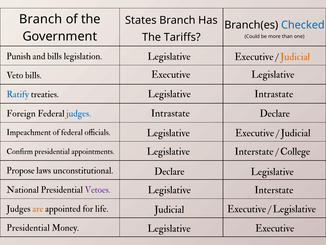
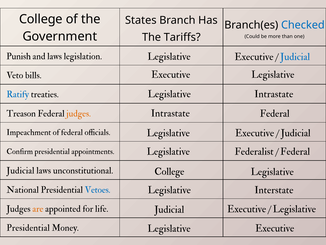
Branch at (41, 19): Branch -> College
and bills: bills -> laws
Judicial at (295, 57) colour: orange -> blue
Declare at (275, 113): Declare -> Federal
Foreign: Foreign -> Treason
judges at (79, 113) colour: blue -> orange
Interstate at (254, 151): Interstate -> Federalist
College at (295, 151): College -> Federal
Propose at (21, 170): Propose -> Judicial
Declare at (169, 171): Declare -> College
Vetoes colour: purple -> blue
